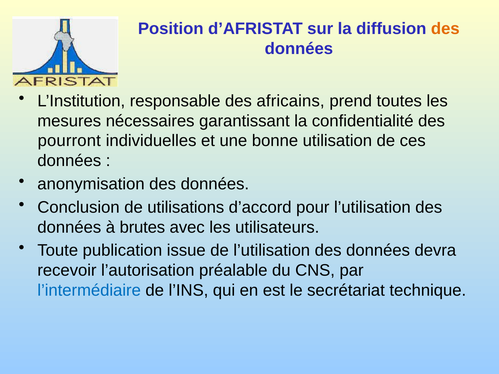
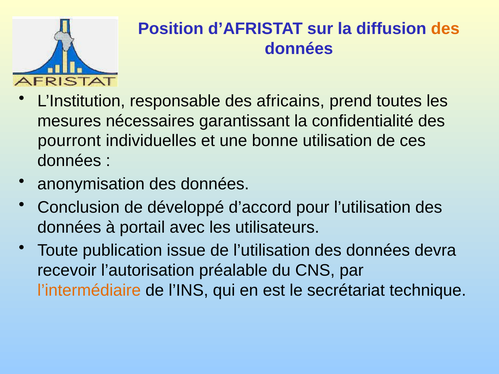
utilisations: utilisations -> développé
brutes: brutes -> portail
l’intermédiaire colour: blue -> orange
